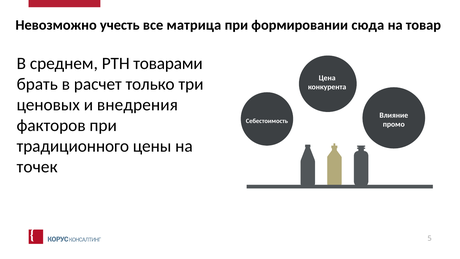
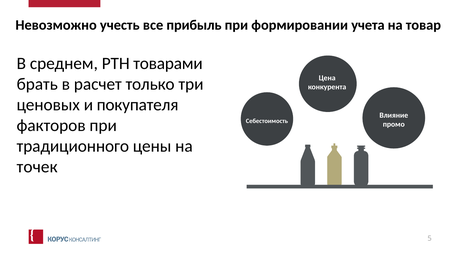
матрица: матрица -> прибыль
сюда: сюда -> учета
внедрения: внедрения -> покупателя
